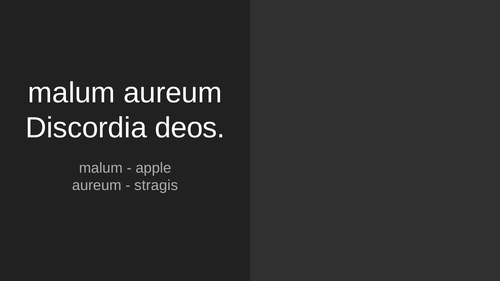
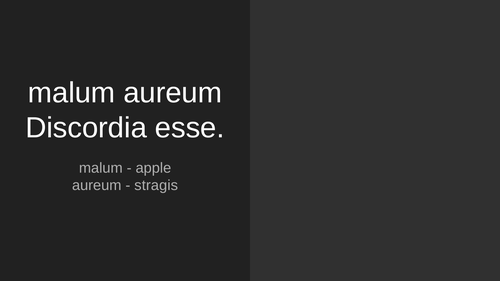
deos: deos -> esse
